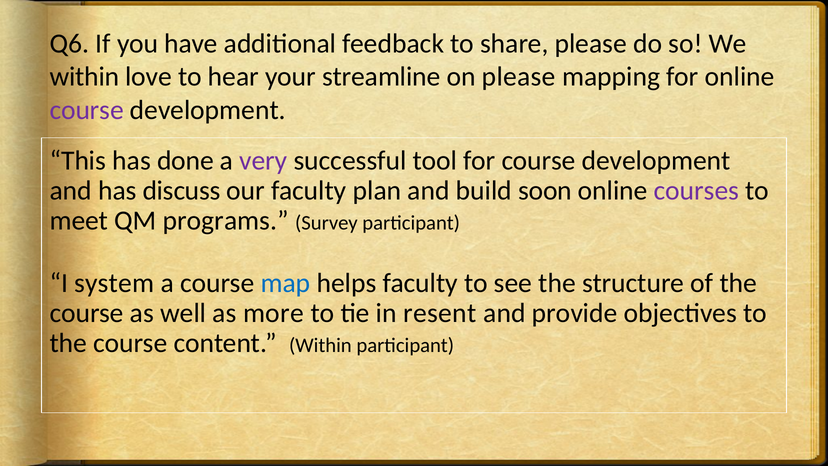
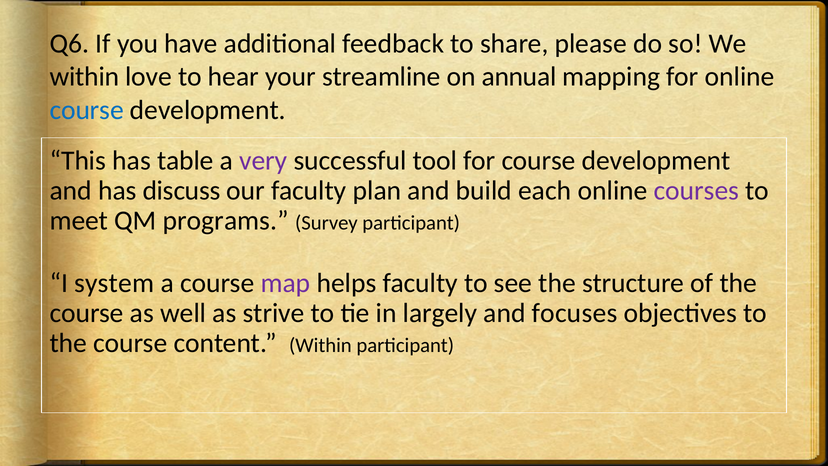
on please: please -> annual
course at (87, 110) colour: purple -> blue
done: done -> table
soon: soon -> each
map colour: blue -> purple
more: more -> strive
resent: resent -> largely
provide: provide -> focuses
